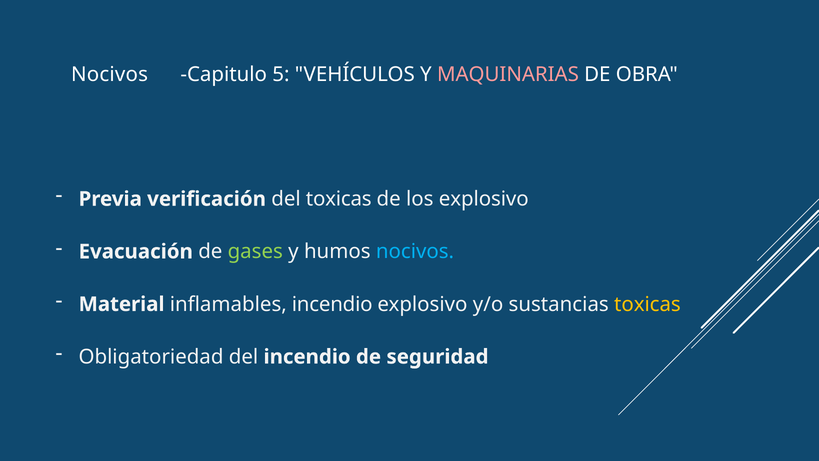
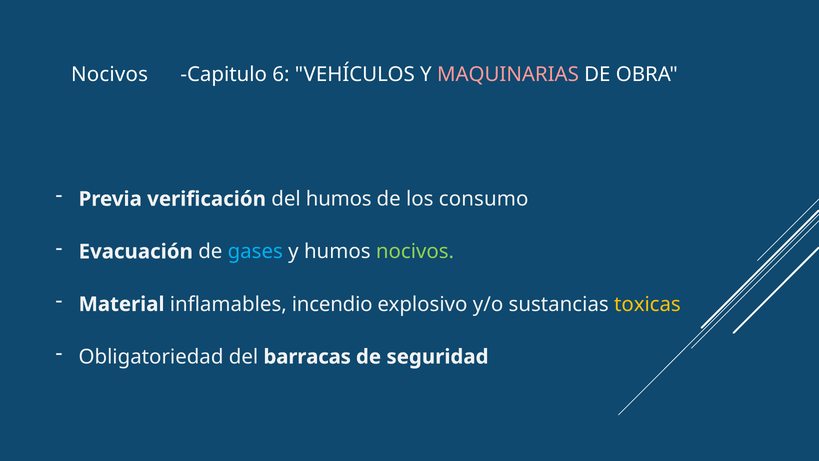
5: 5 -> 6
del toxicas: toxicas -> humos
los explosivo: explosivo -> consumo
gases colour: light green -> light blue
nocivos at (415, 251) colour: light blue -> light green
del incendio: incendio -> barracas
